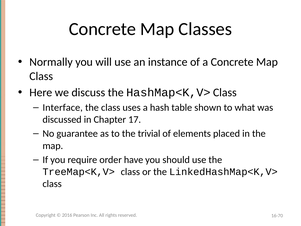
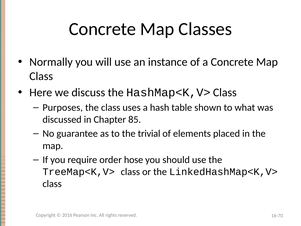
Interface: Interface -> Purposes
17: 17 -> 85
have: have -> hose
